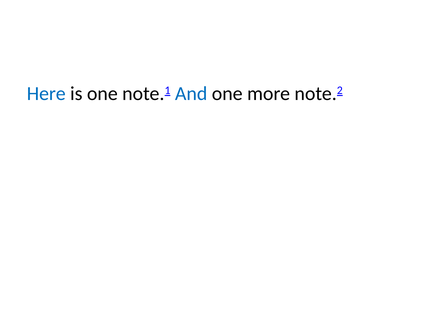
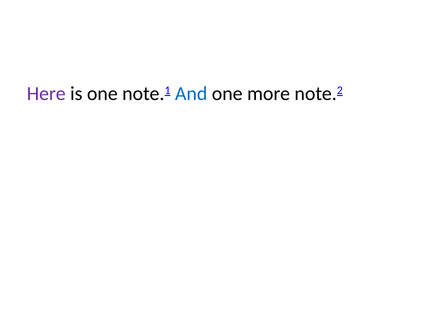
Here colour: blue -> purple
